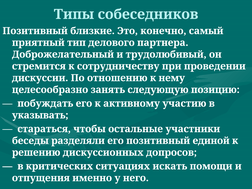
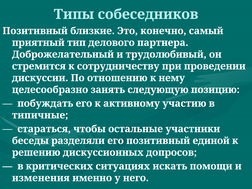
указывать: указывать -> типичные
отпущения: отпущения -> изменения
